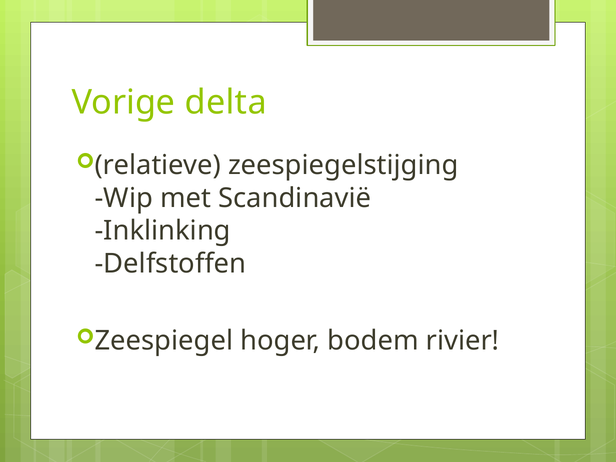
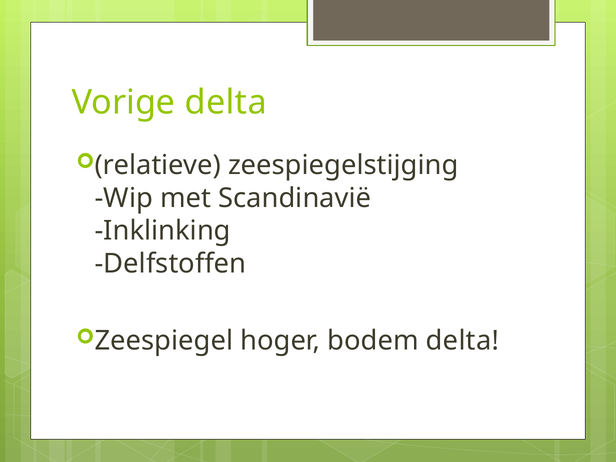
bodem rivier: rivier -> delta
